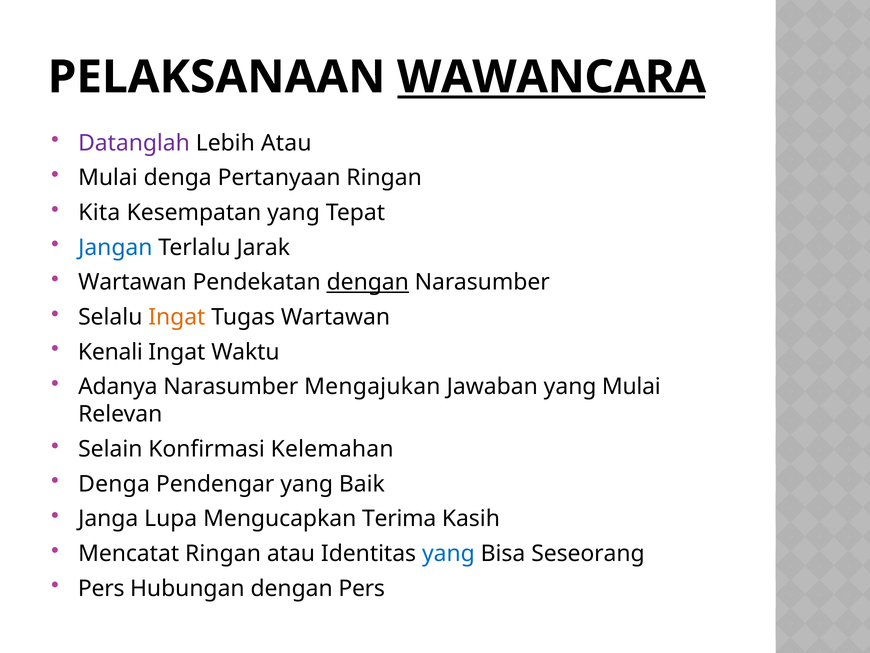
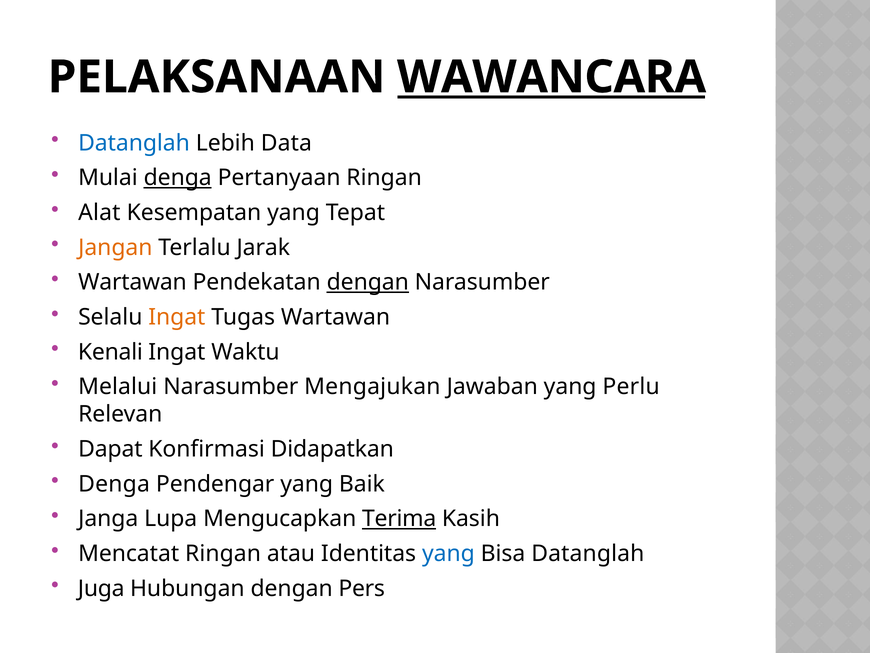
Datanglah at (134, 143) colour: purple -> blue
Lebih Atau: Atau -> Data
denga at (178, 178) underline: none -> present
Kita: Kita -> Alat
Jangan colour: blue -> orange
Adanya: Adanya -> Melalui
yang Mulai: Mulai -> Perlu
Selain: Selain -> Dapat
Kelemahan: Kelemahan -> Didapatkan
Terima underline: none -> present
Bisa Seseorang: Seseorang -> Datanglah
Pers at (101, 588): Pers -> Juga
